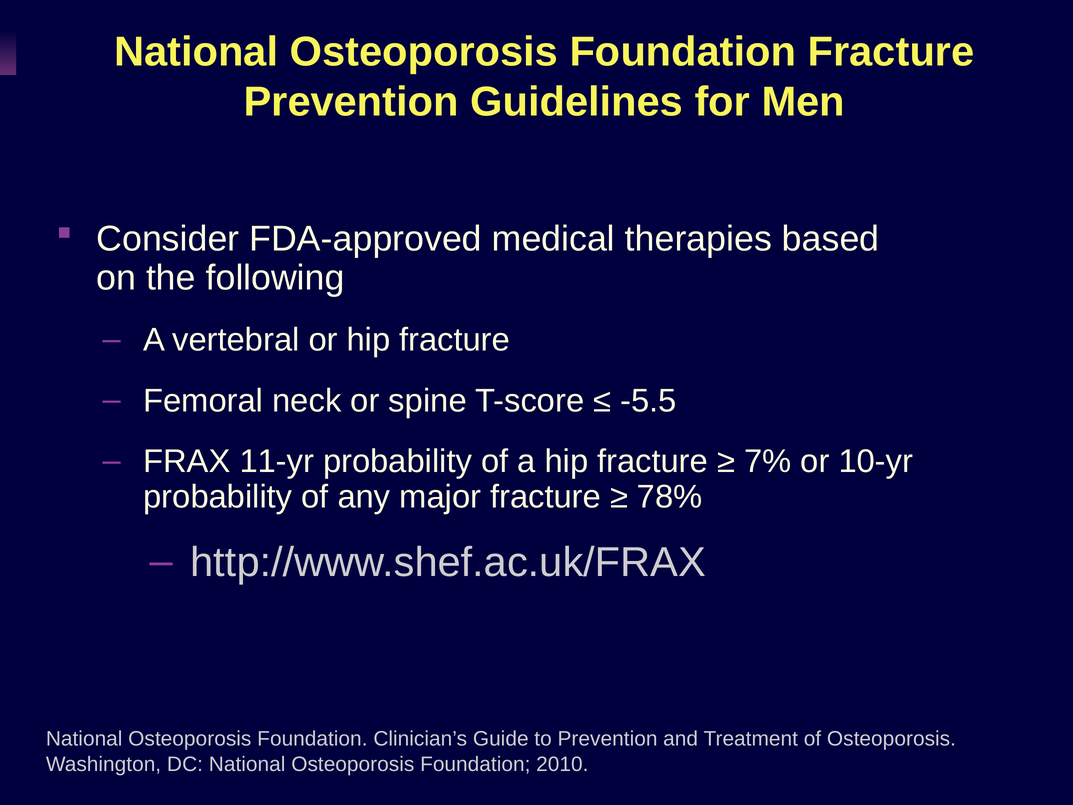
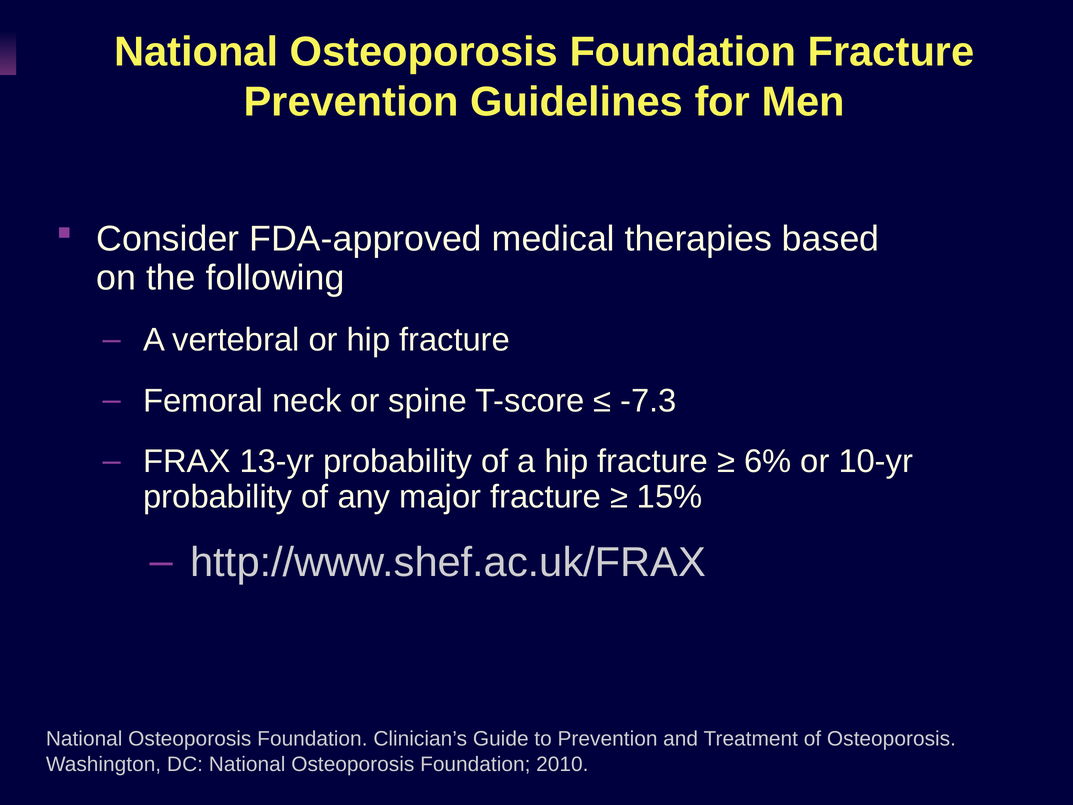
-5.5: -5.5 -> -7.3
11-yr: 11-yr -> 13-yr
7%: 7% -> 6%
78%: 78% -> 15%
